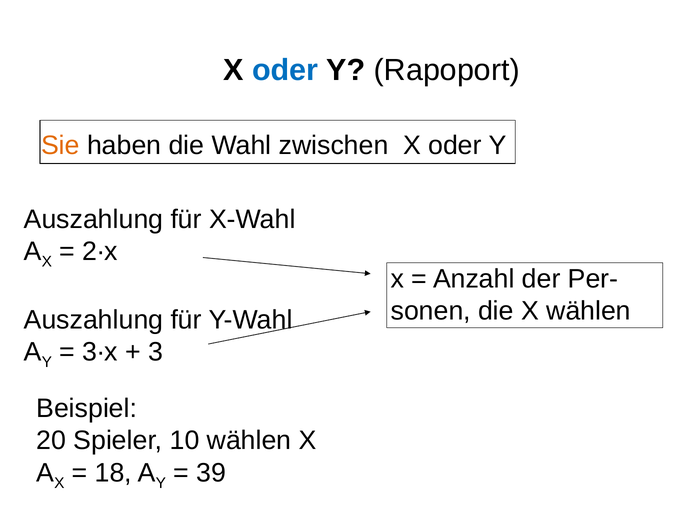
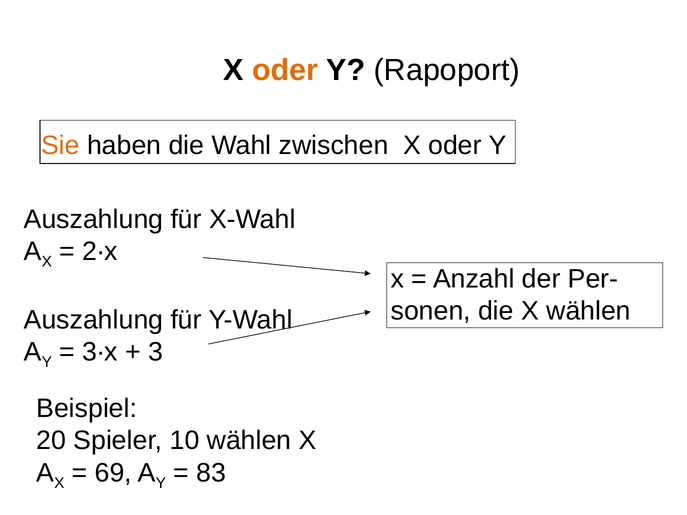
oder at (285, 70) colour: blue -> orange
18: 18 -> 69
39: 39 -> 83
